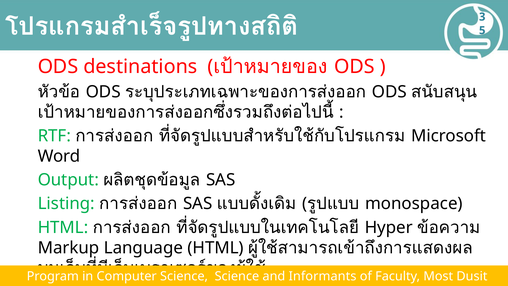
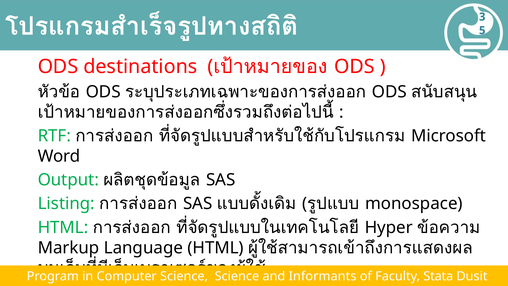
Most: Most -> Stata
